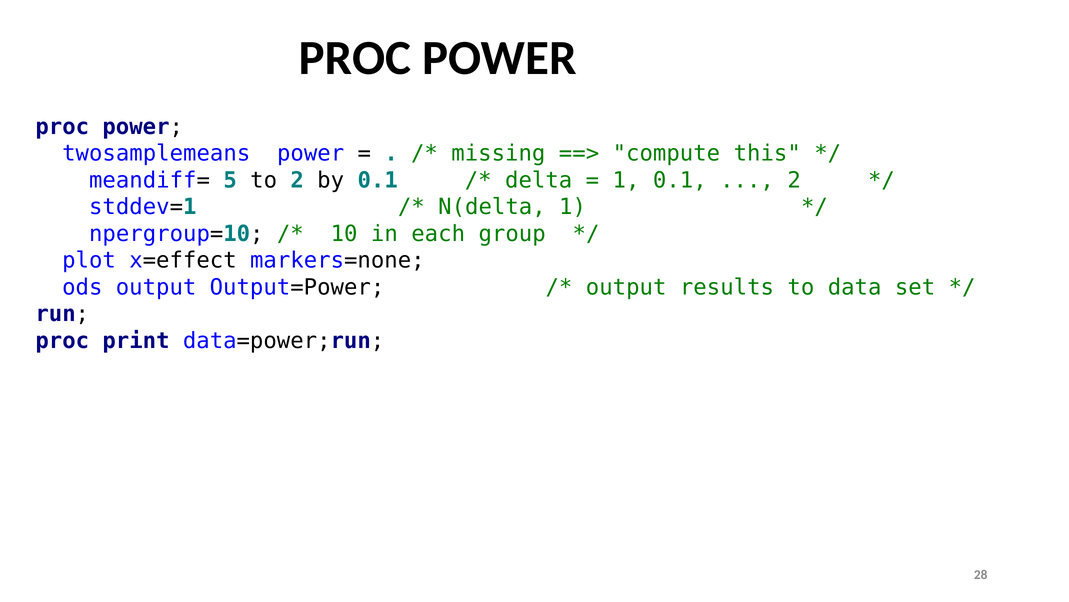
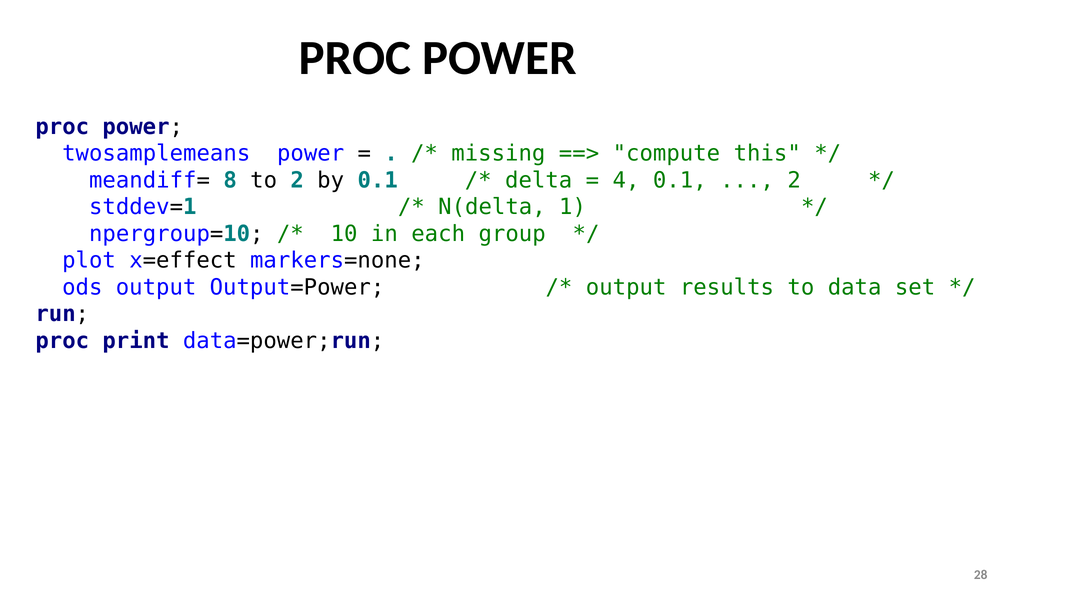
5: 5 -> 8
1 at (626, 180): 1 -> 4
